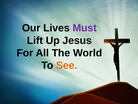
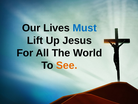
Must colour: purple -> blue
